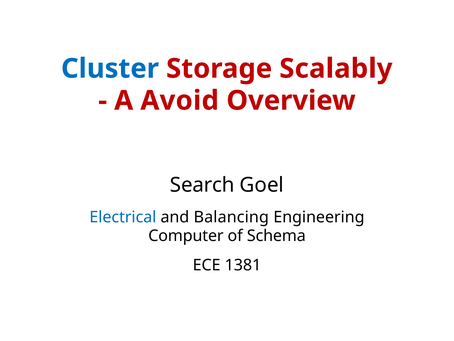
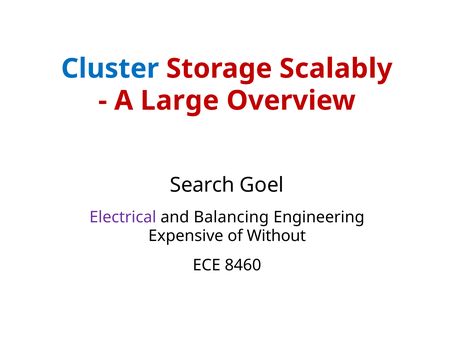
Avoid: Avoid -> Large
Electrical colour: blue -> purple
Computer: Computer -> Expensive
Schema: Schema -> Without
1381: 1381 -> 8460
